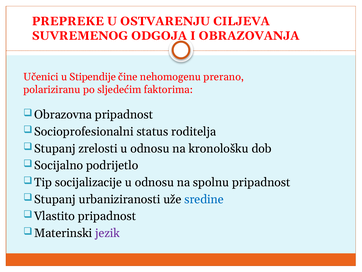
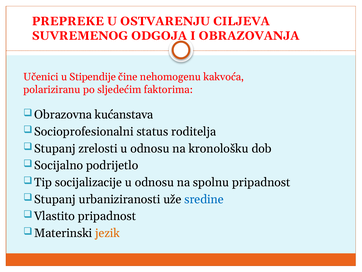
prerano: prerano -> kakvoća
Obrazovna pripadnost: pripadnost -> kućanstava
jezik colour: purple -> orange
